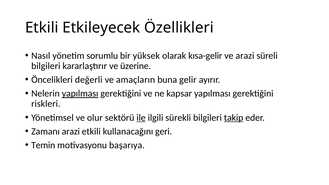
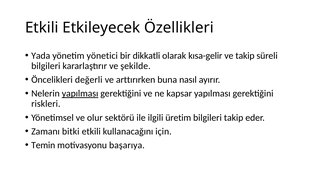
Nasıl: Nasıl -> Yada
sorumlu: sorumlu -> yönetici
yüksek: yüksek -> dikkatli
ve arazi: arazi -> takip
üzerine: üzerine -> şekilde
amaçların: amaçların -> arttırırken
gelir: gelir -> nasıl
ile underline: present -> none
sürekli: sürekli -> üretim
takip at (234, 118) underline: present -> none
Zamanı arazi: arazi -> bitki
geri: geri -> için
